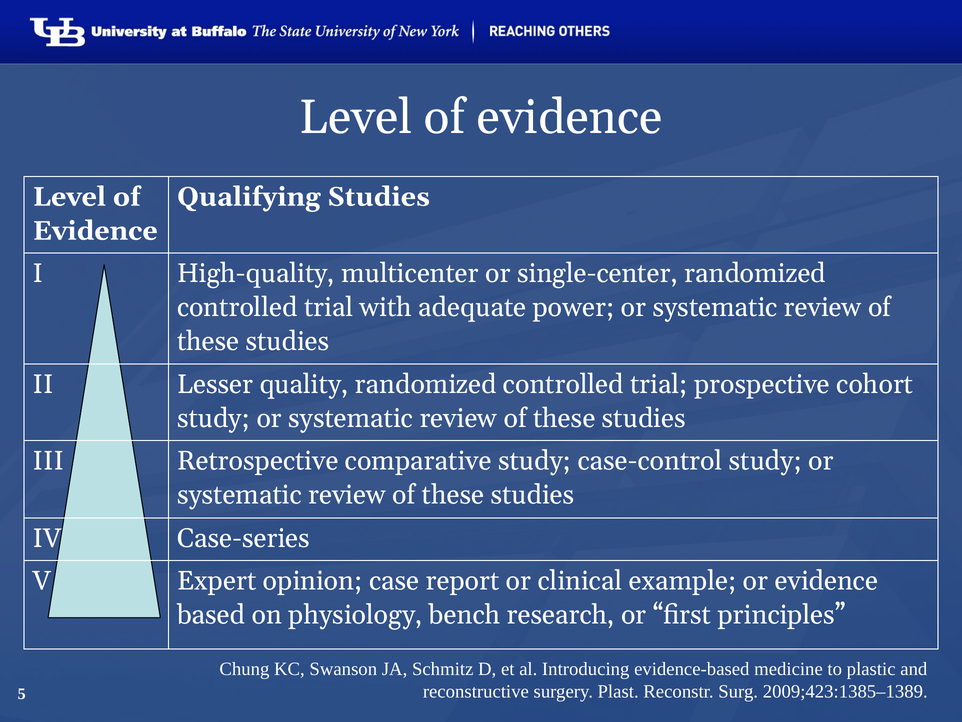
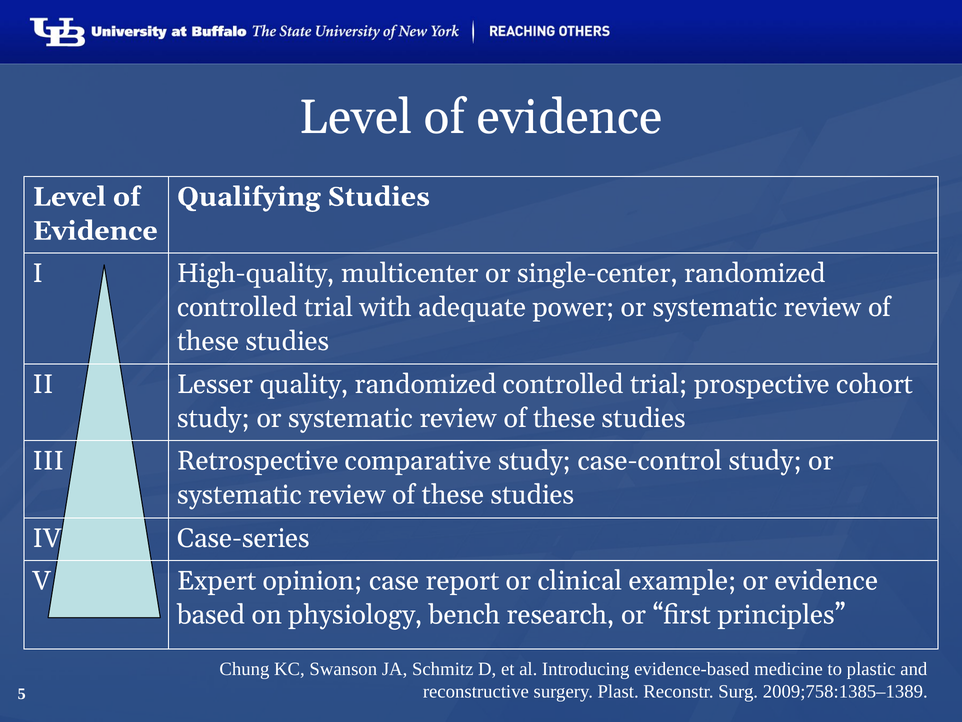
2009;423:1385–1389: 2009;423:1385–1389 -> 2009;758:1385–1389
